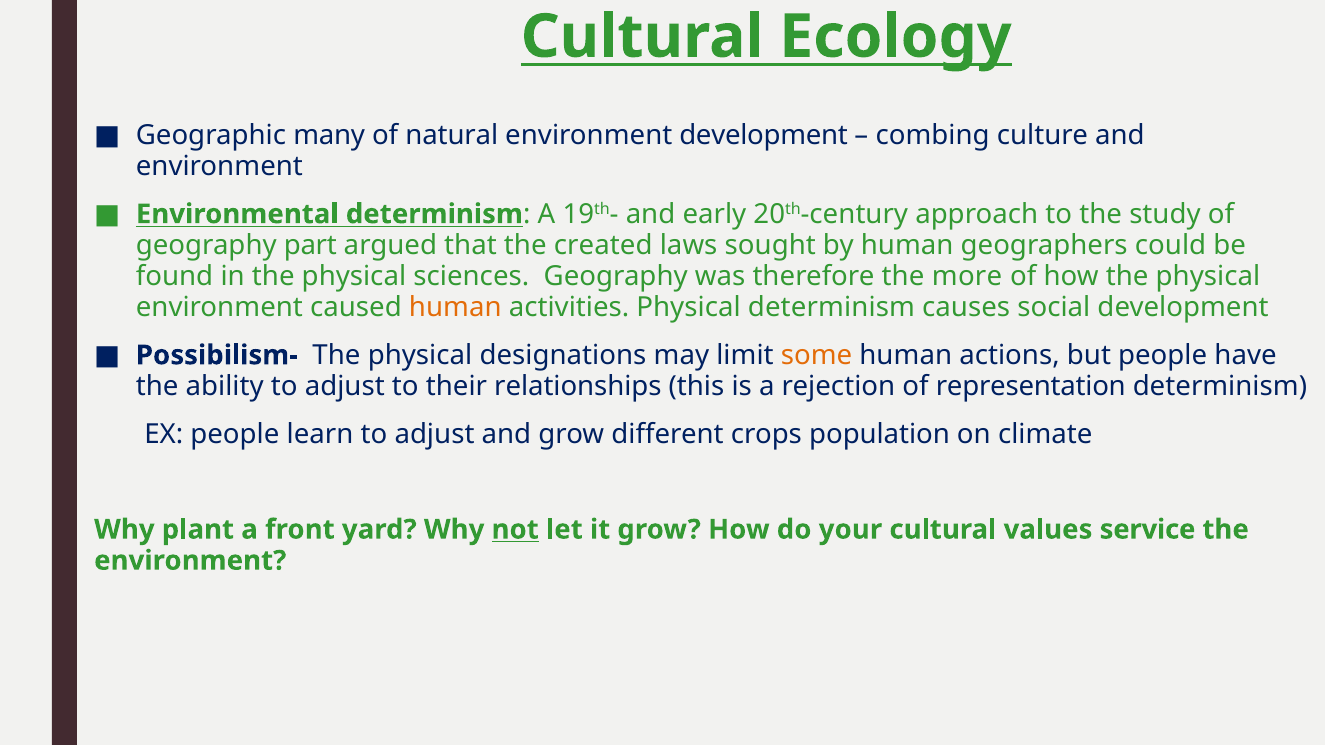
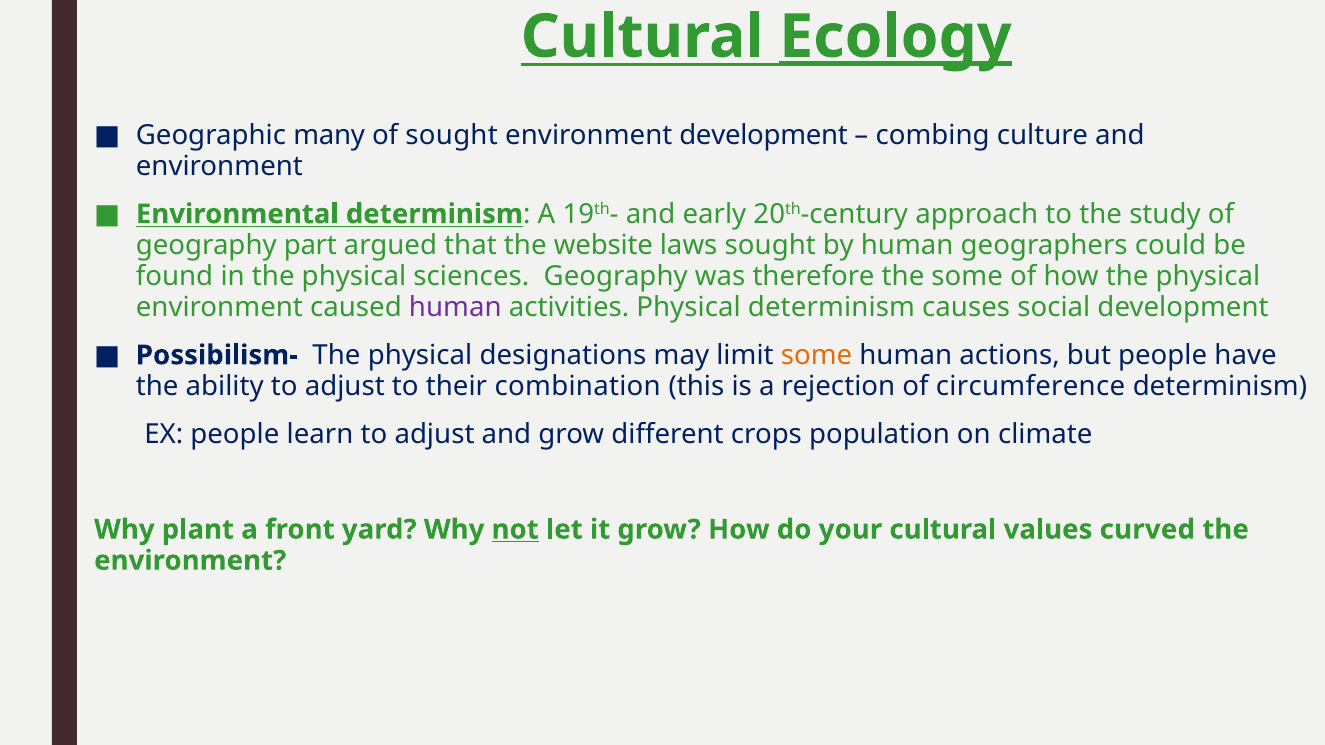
Ecology underline: none -> present
of natural: natural -> sought
created: created -> website
the more: more -> some
human at (455, 308) colour: orange -> purple
relationships: relationships -> combination
representation: representation -> circumference
service: service -> curved
